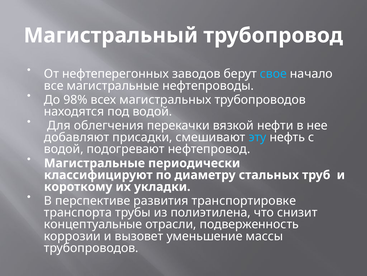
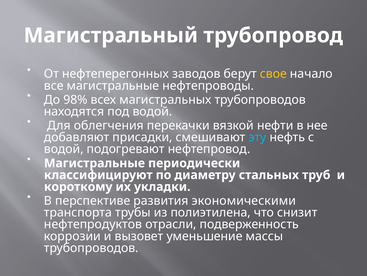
свое colour: light blue -> yellow
транспортировке: транспортировке -> экономическими
концептуальные: концептуальные -> нефтепродуктов
